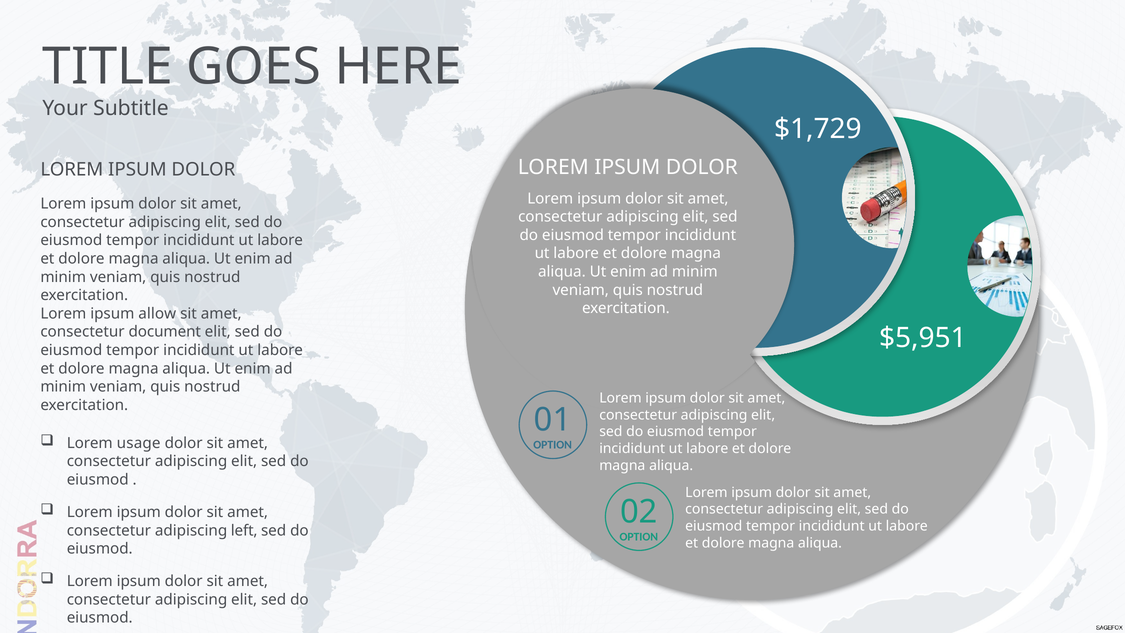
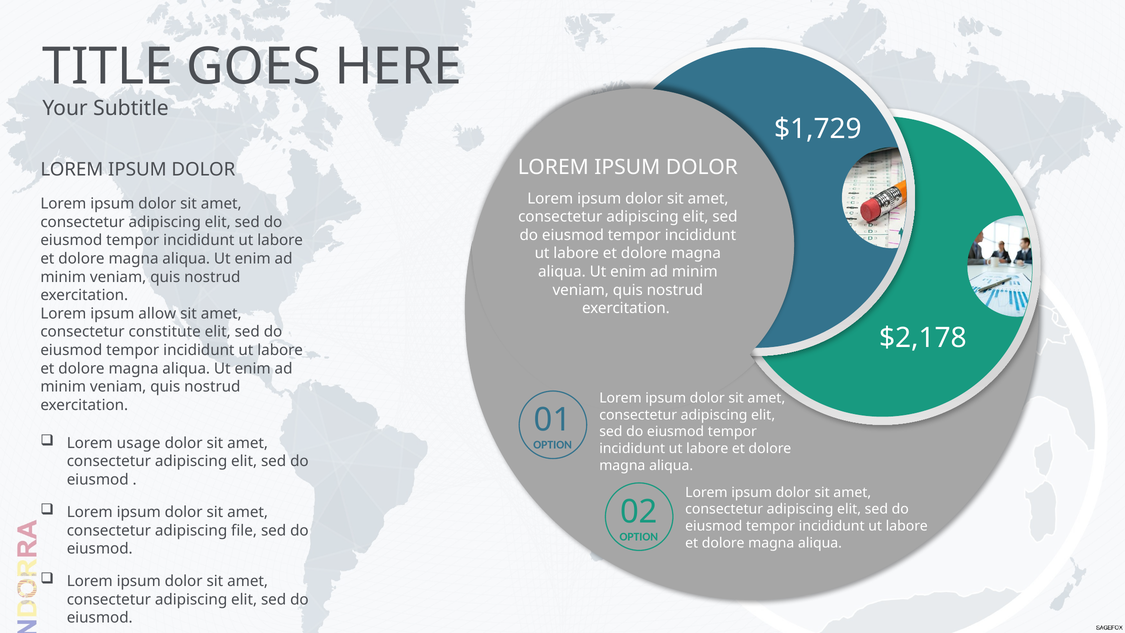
document: document -> constitute
$5,951: $5,951 -> $2,178
left: left -> file
